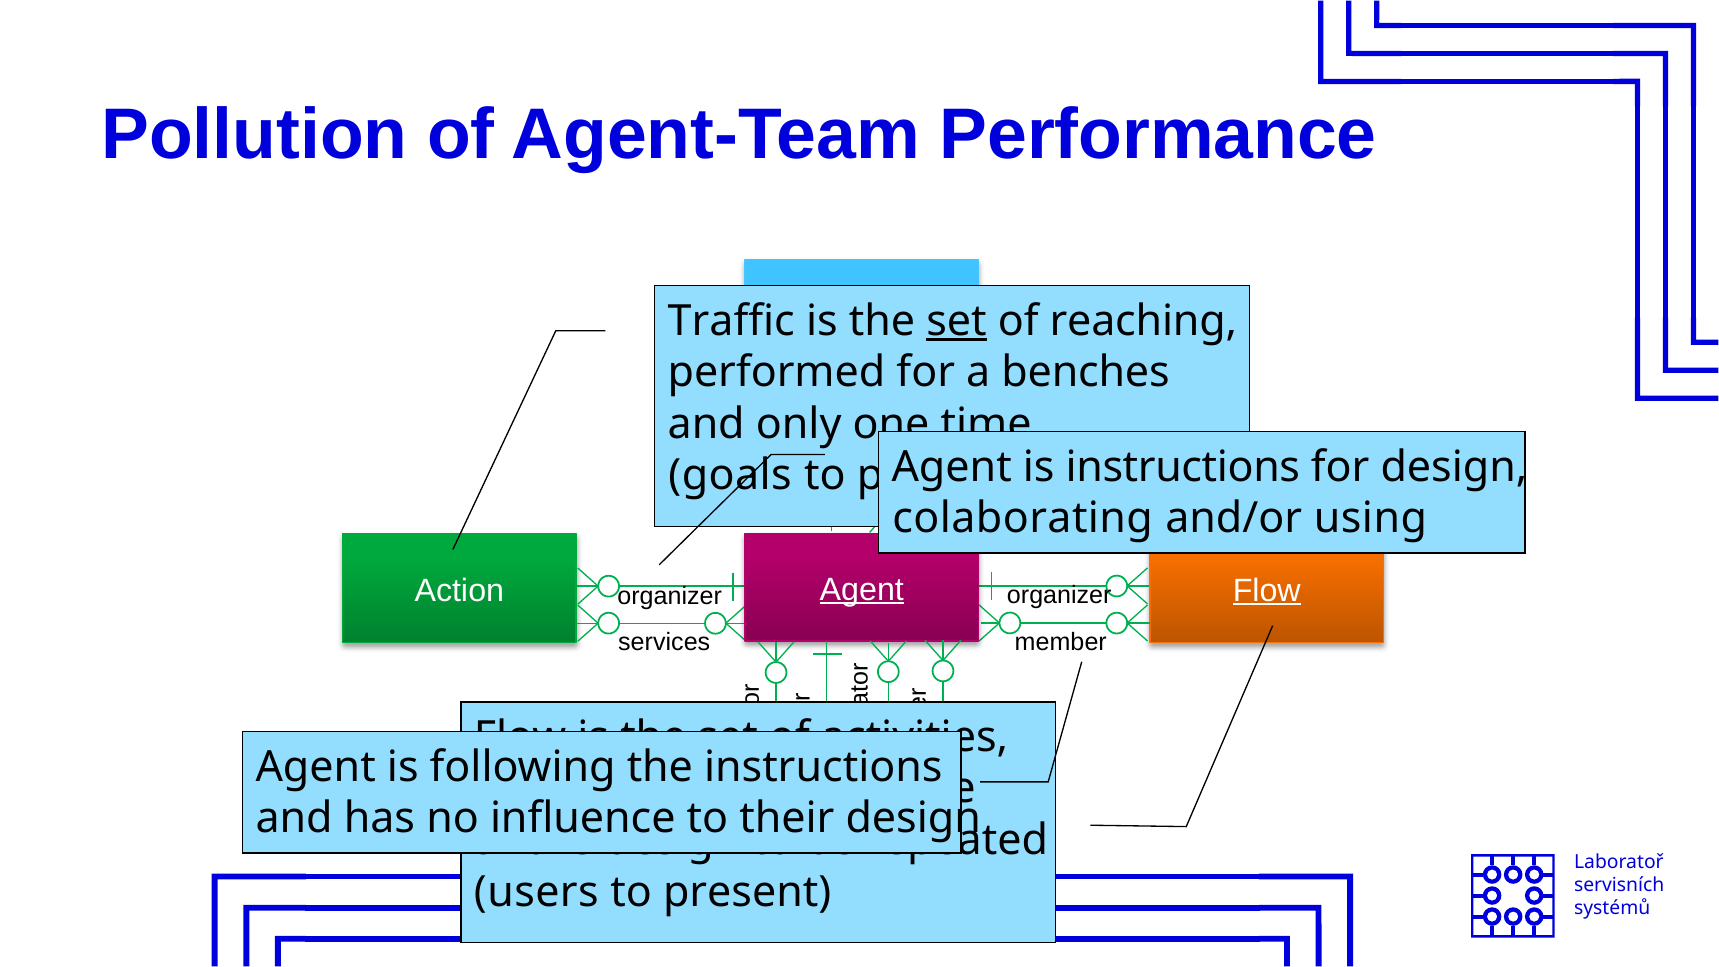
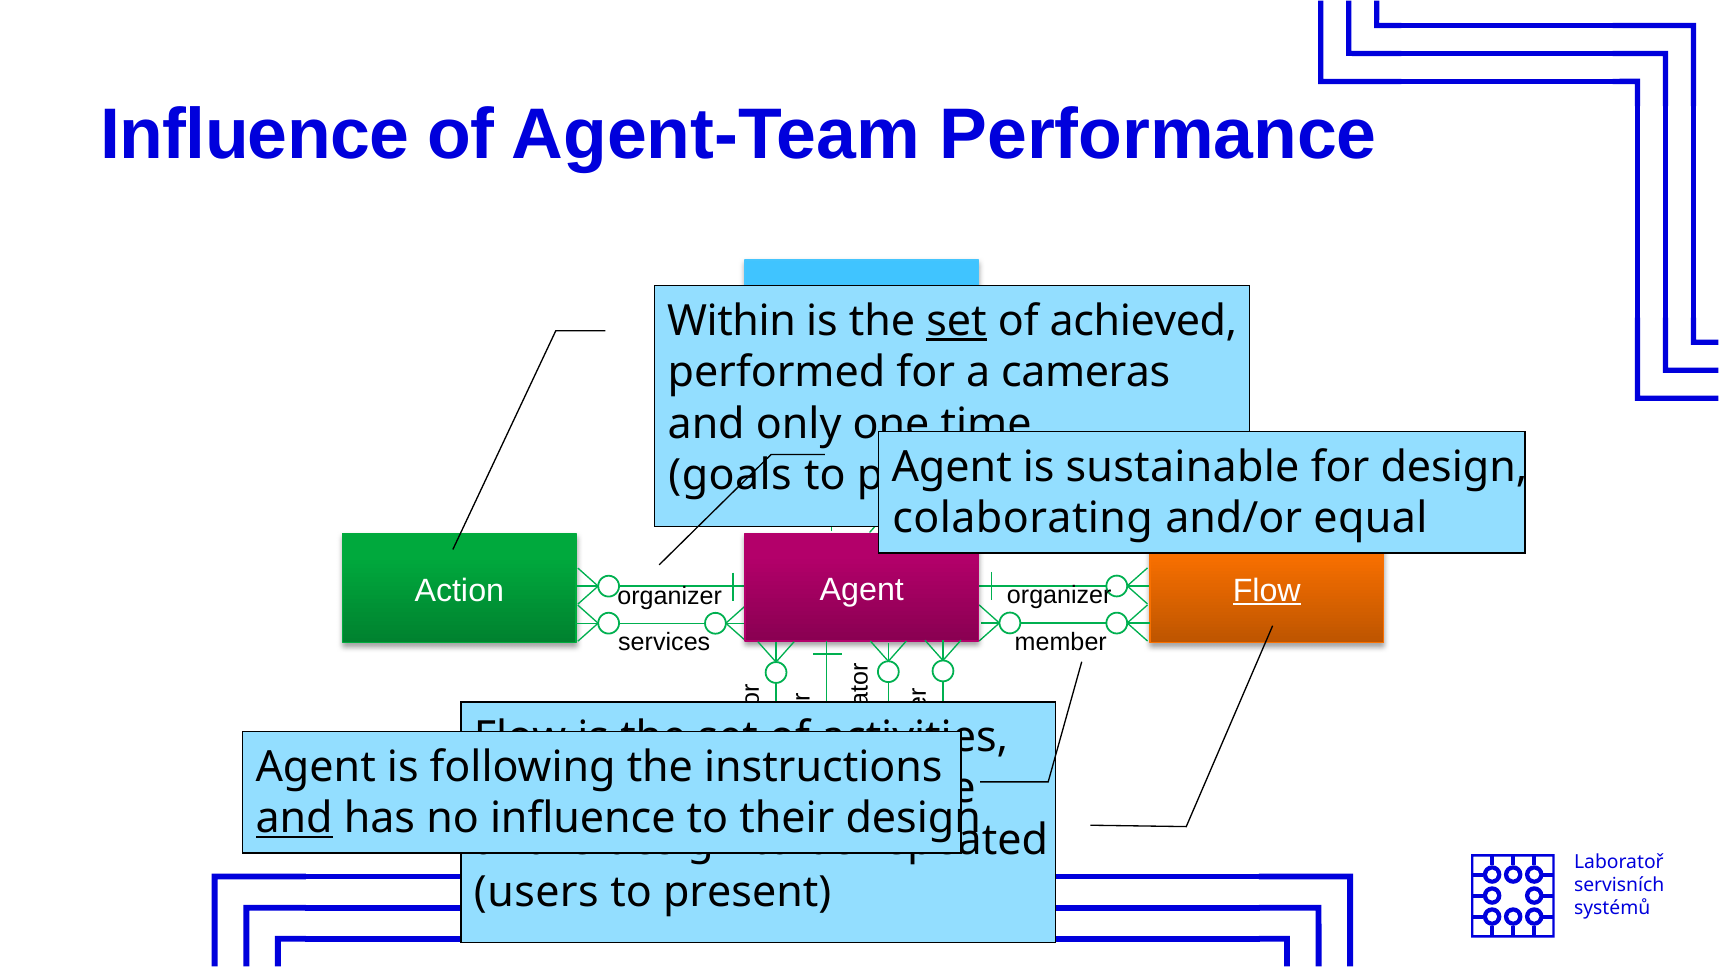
Pollution at (254, 135): Pollution -> Influence
Traffic: Traffic -> Within
reaching: reaching -> achieved
benches: benches -> cameras
is instructions: instructions -> sustainable
using: using -> equal
Agent at (862, 589) underline: present -> none
and at (294, 818) underline: none -> present
